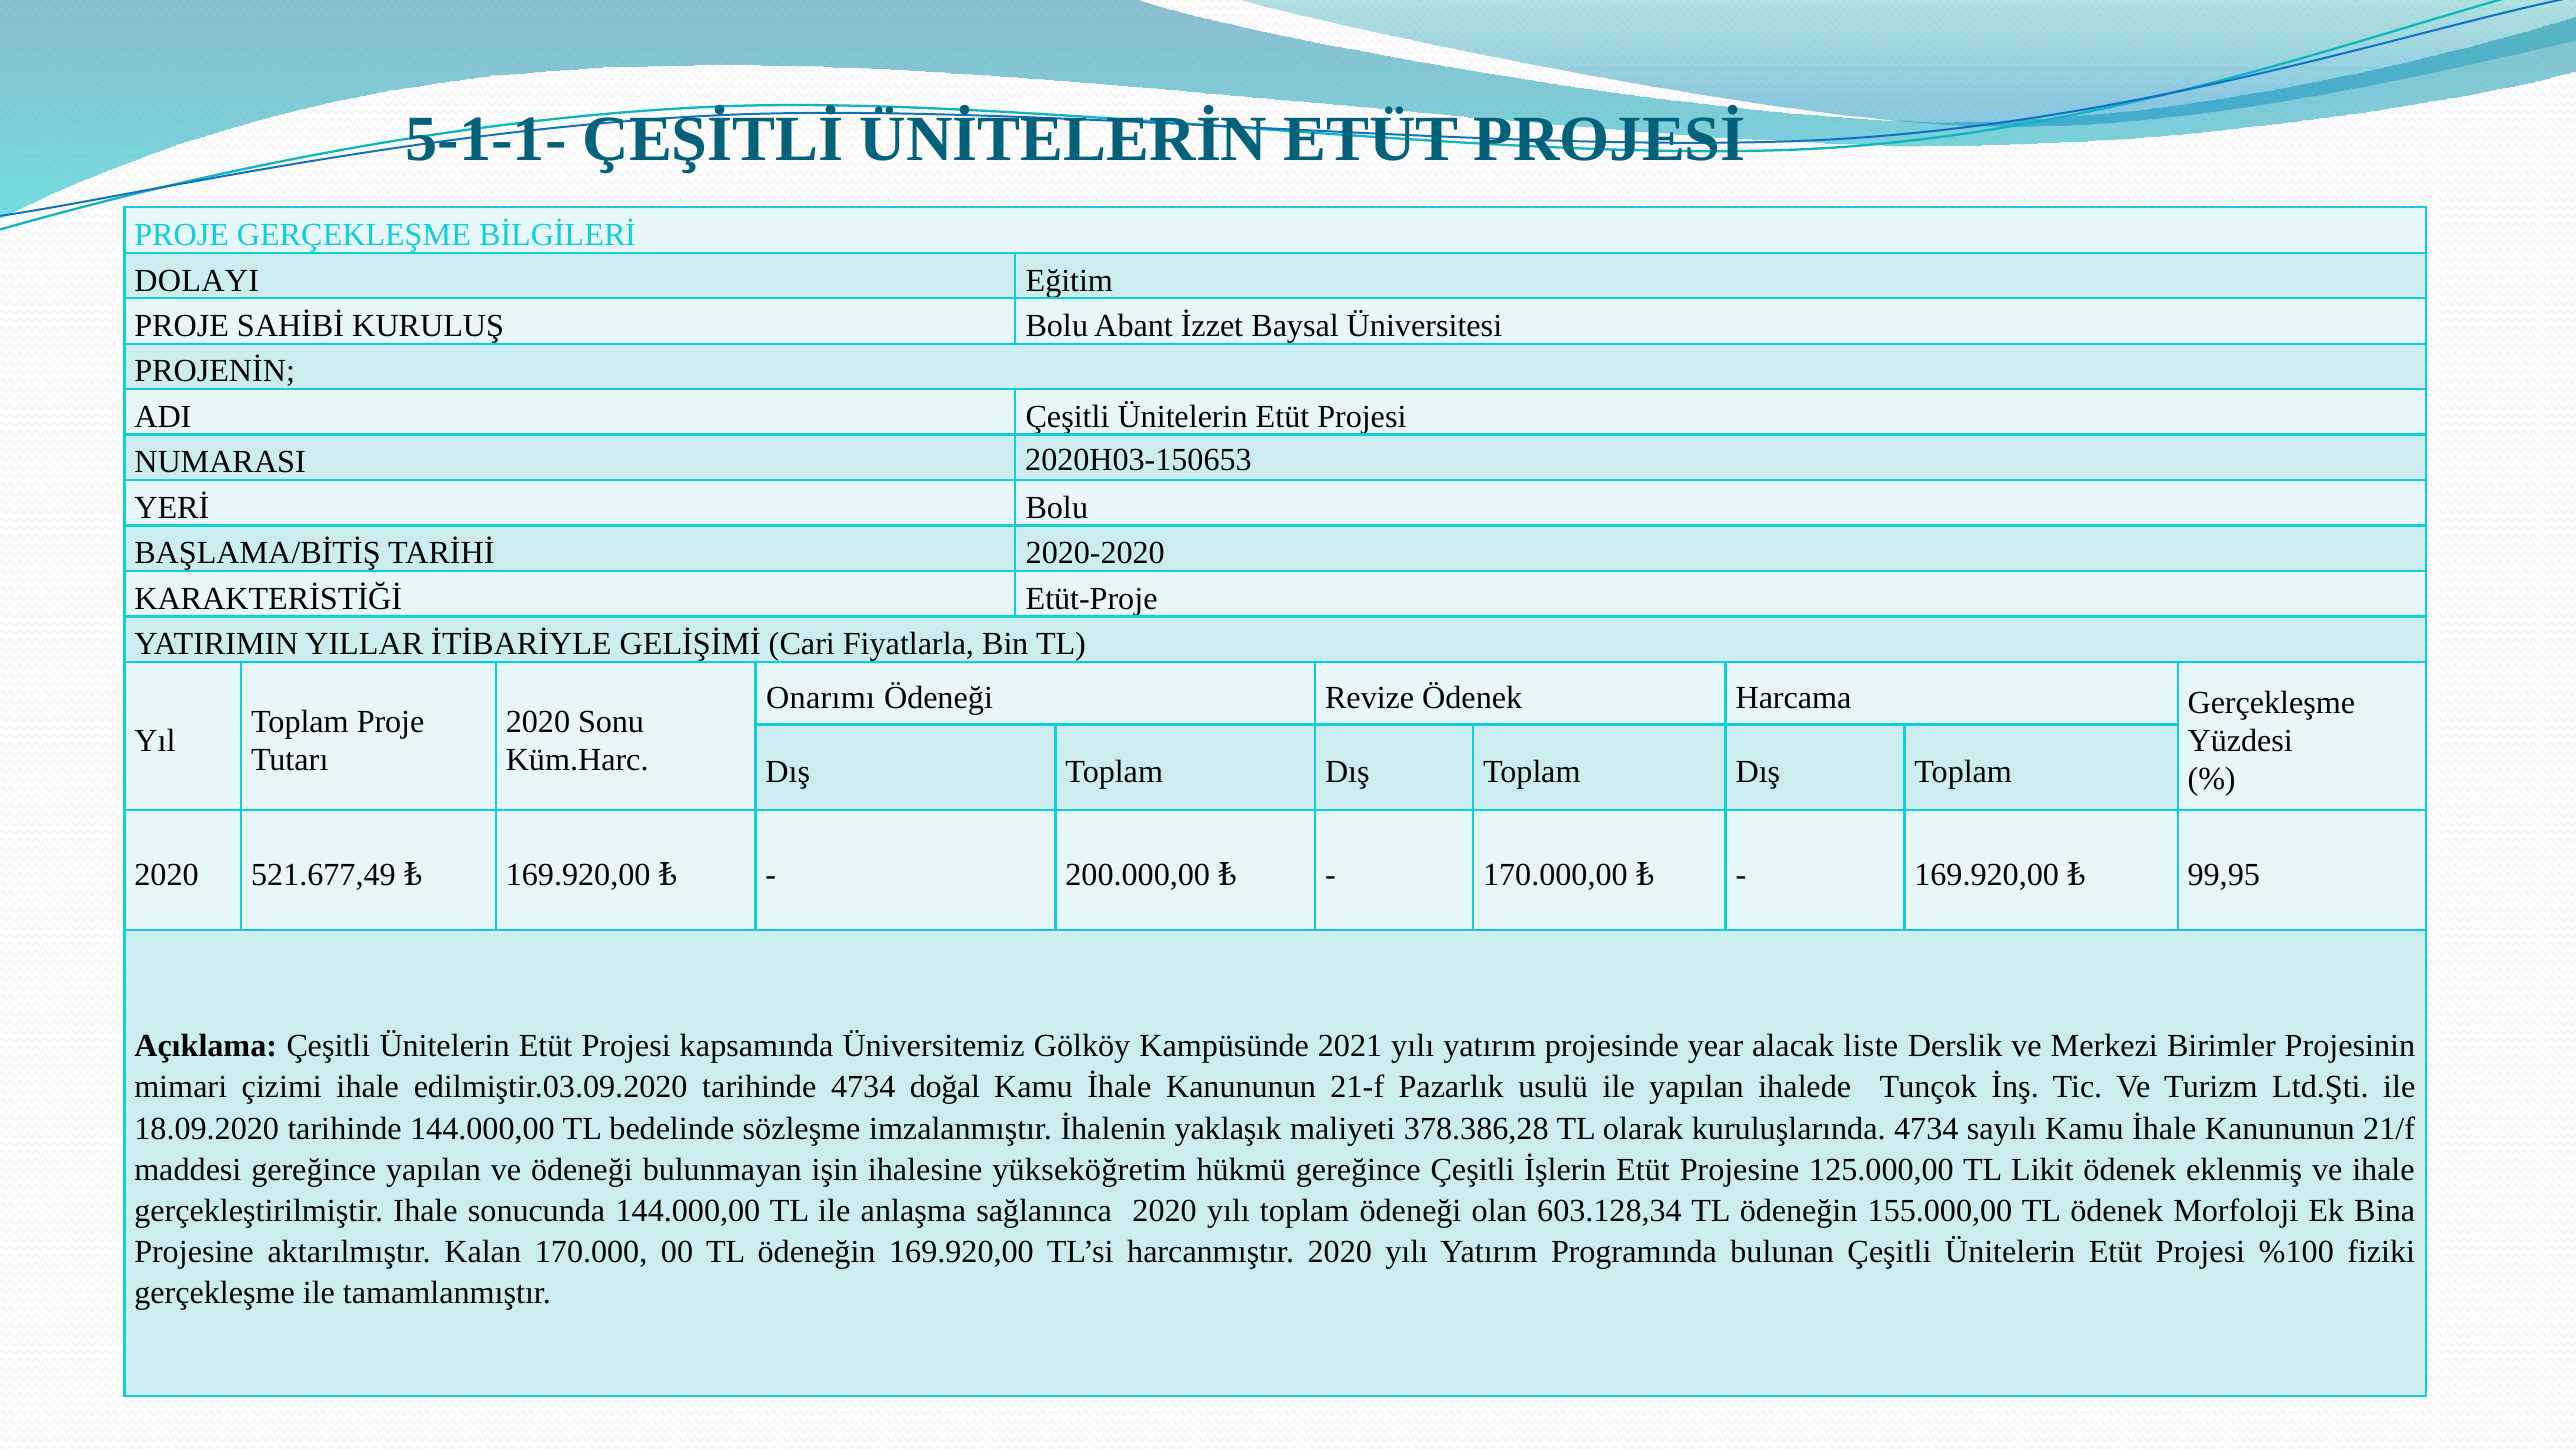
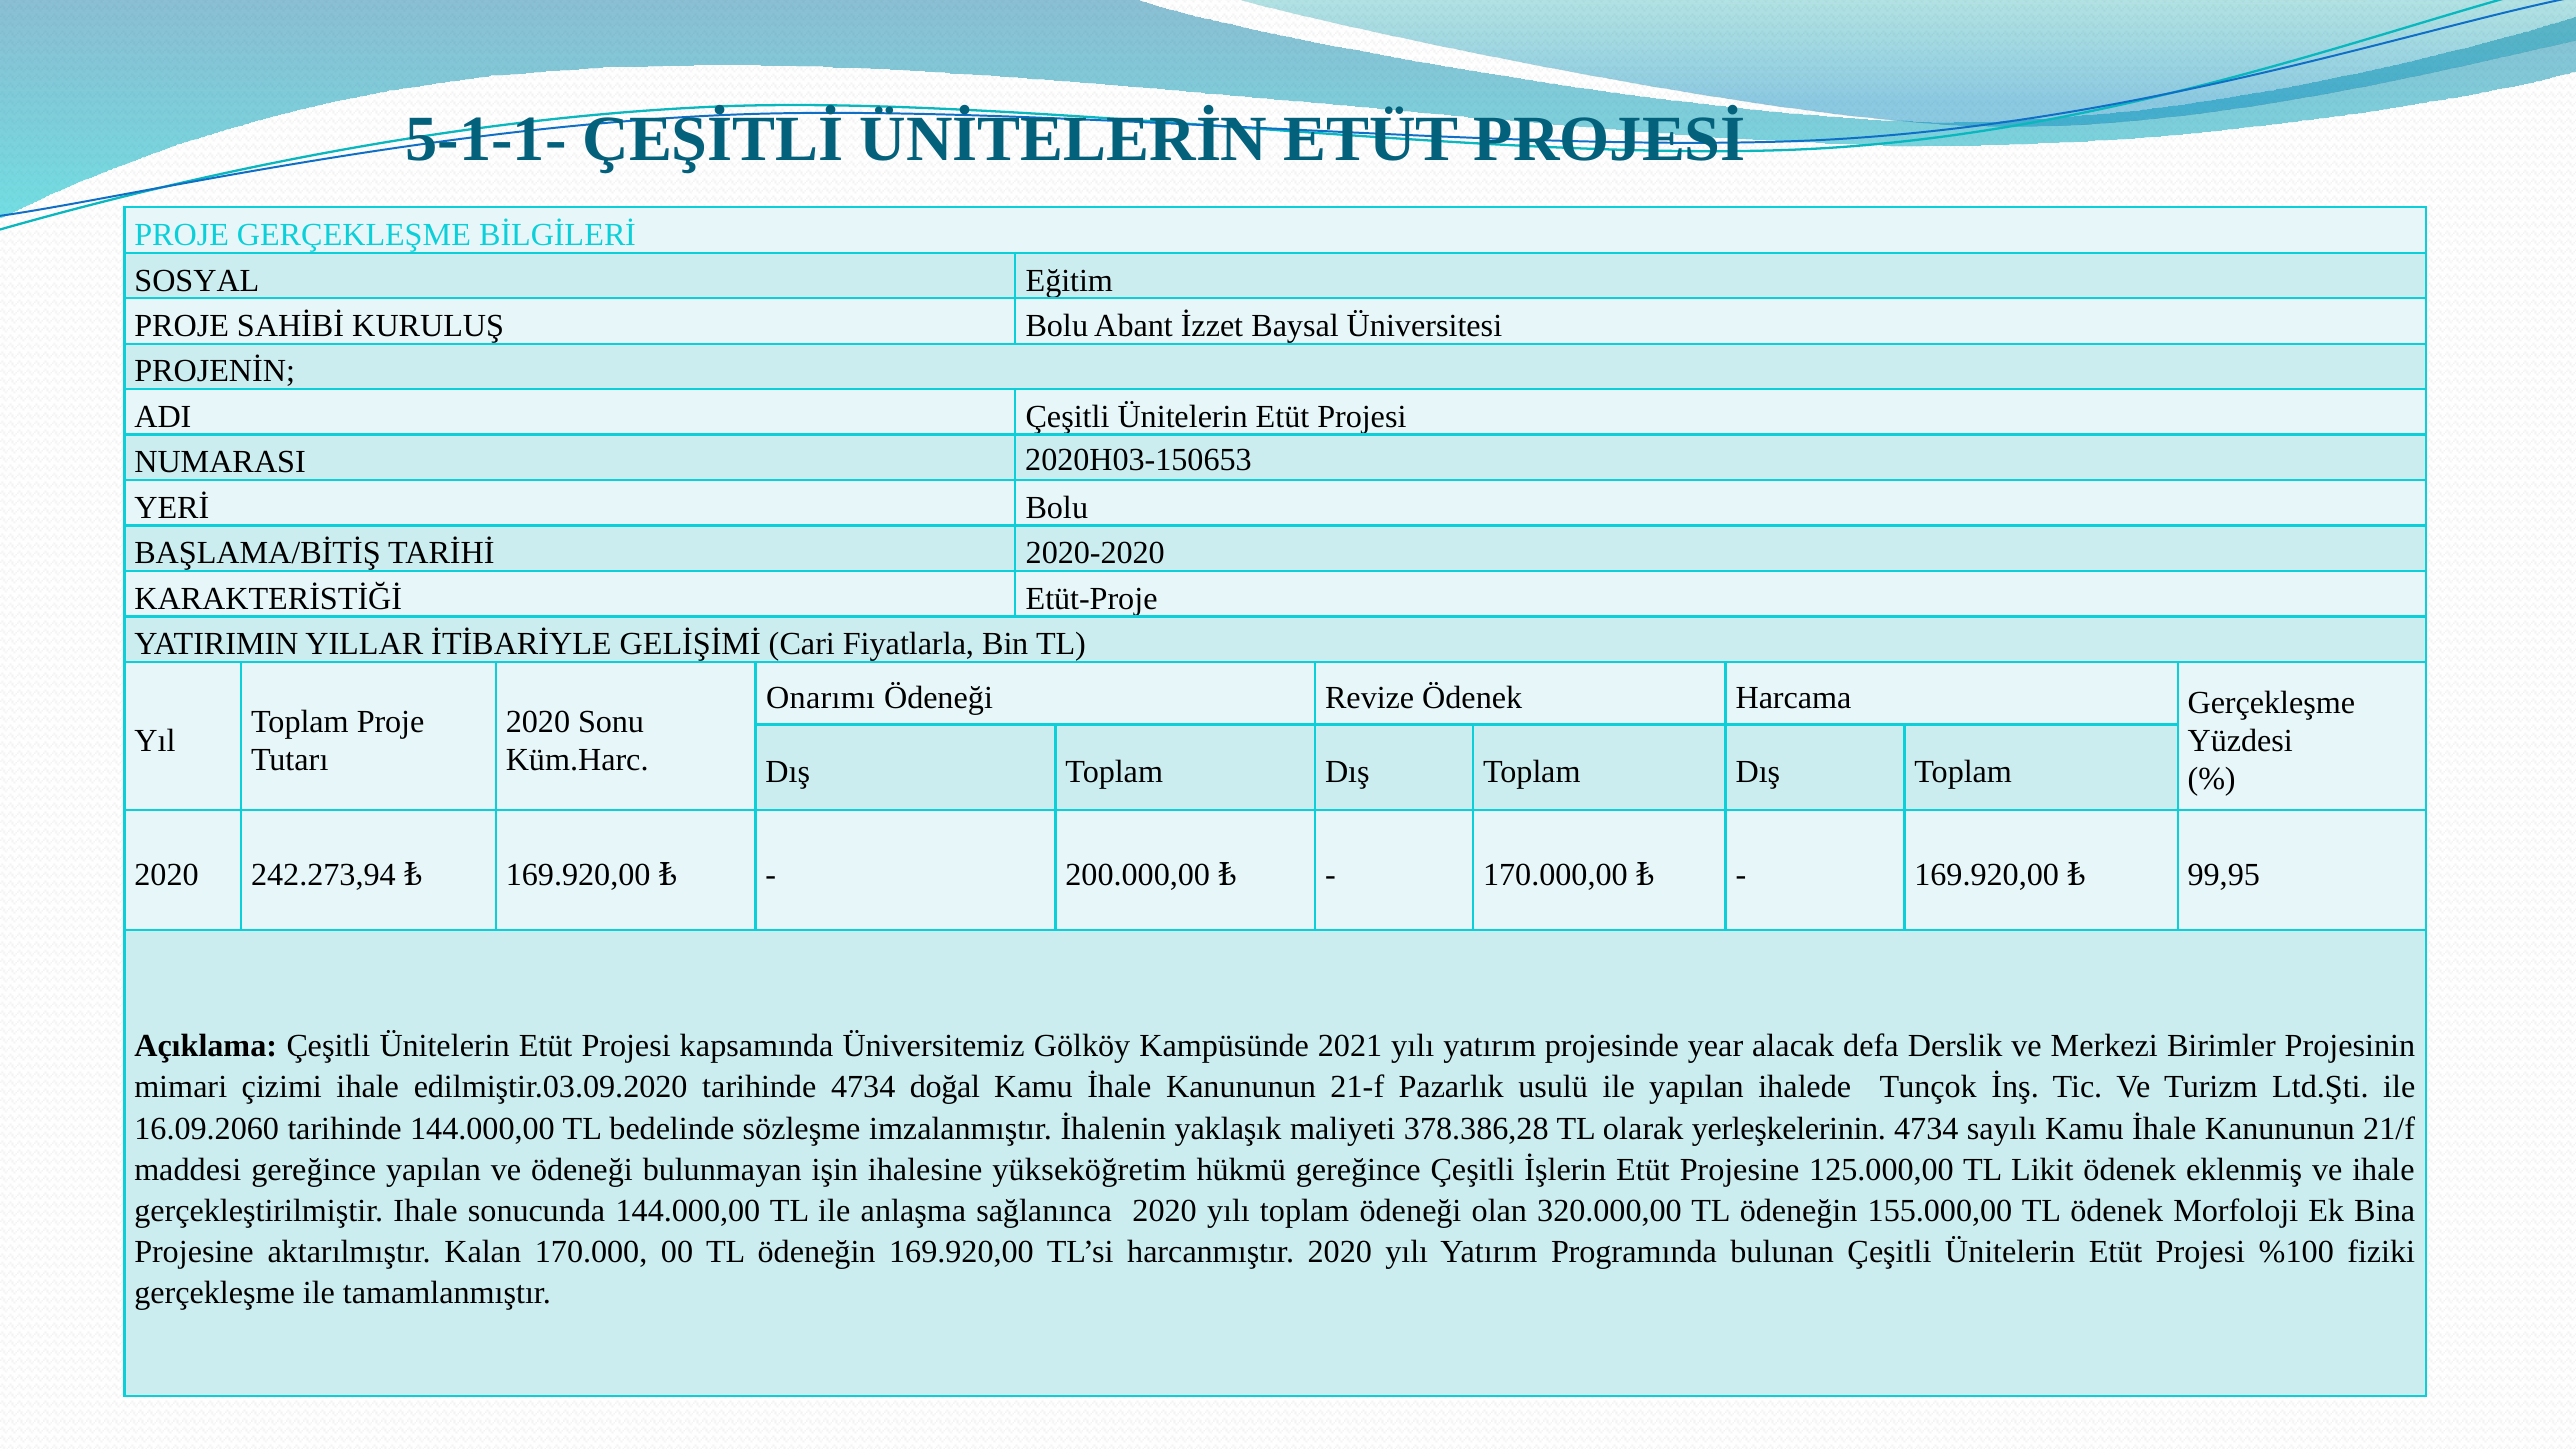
DOLAYI: DOLAYI -> SOSYAL
521.677,49: 521.677,49 -> 242.273,94
liste: liste -> defa
18.09.2020: 18.09.2020 -> 16.09.2060
kuruluşlarında: kuruluşlarında -> yerleşkelerinin
603.128,34: 603.128,34 -> 320.000,00
